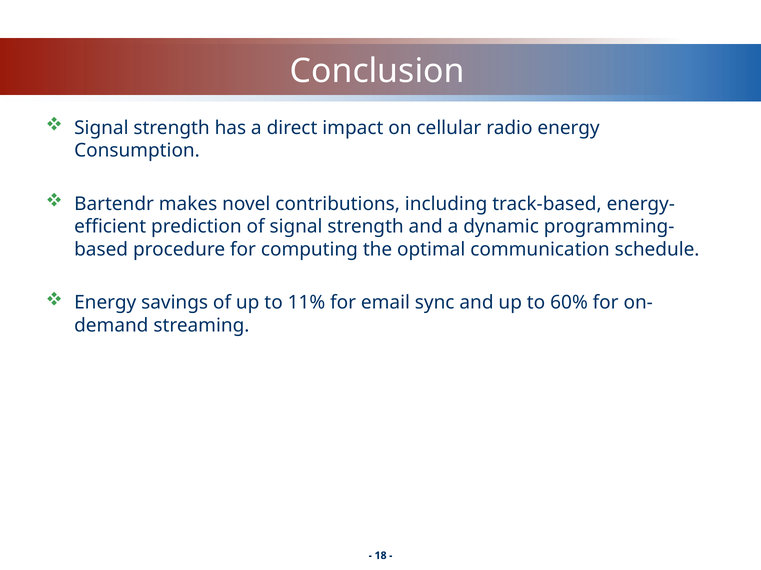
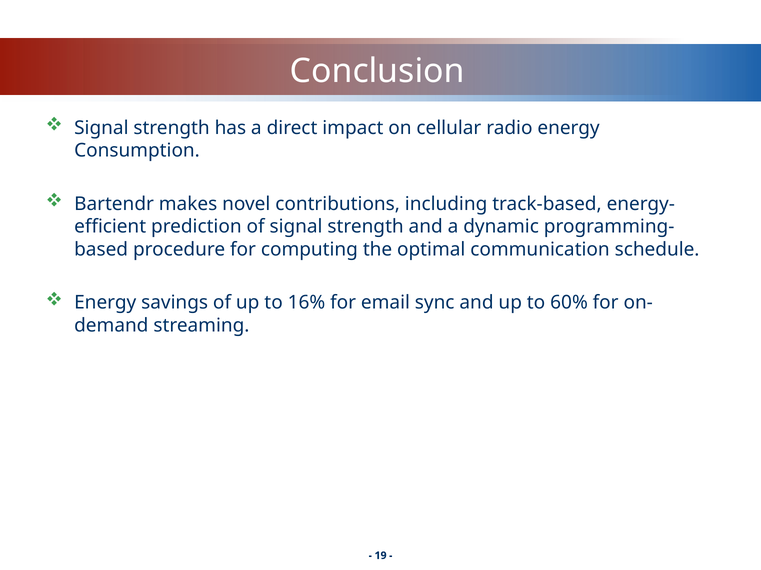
11%: 11% -> 16%
18: 18 -> 19
